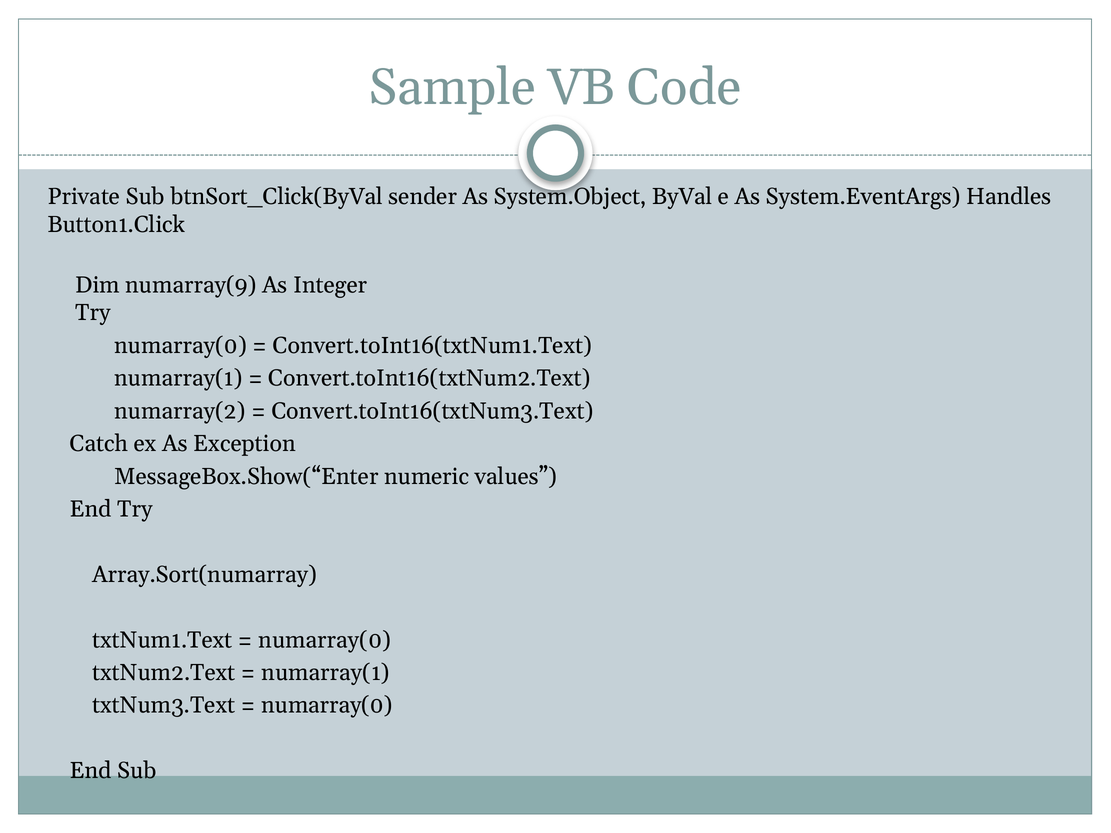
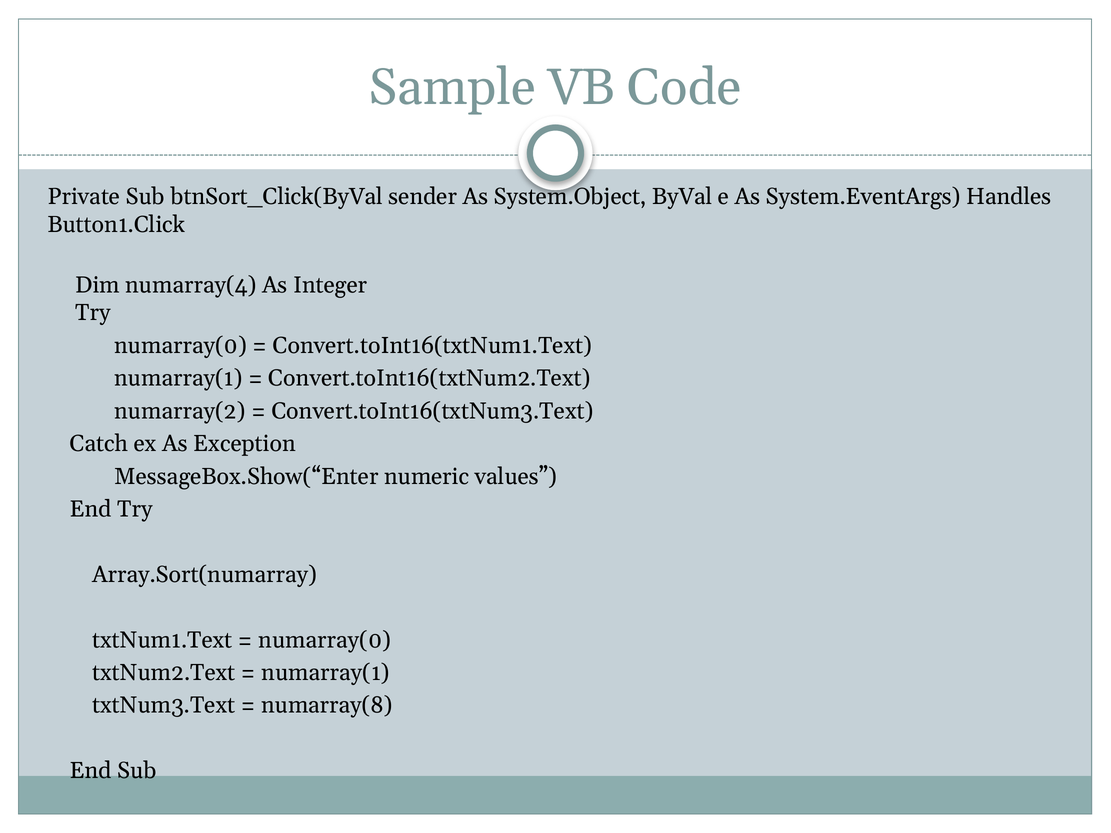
numarray(9: numarray(9 -> numarray(4
numarray(0 at (327, 706): numarray(0 -> numarray(8
